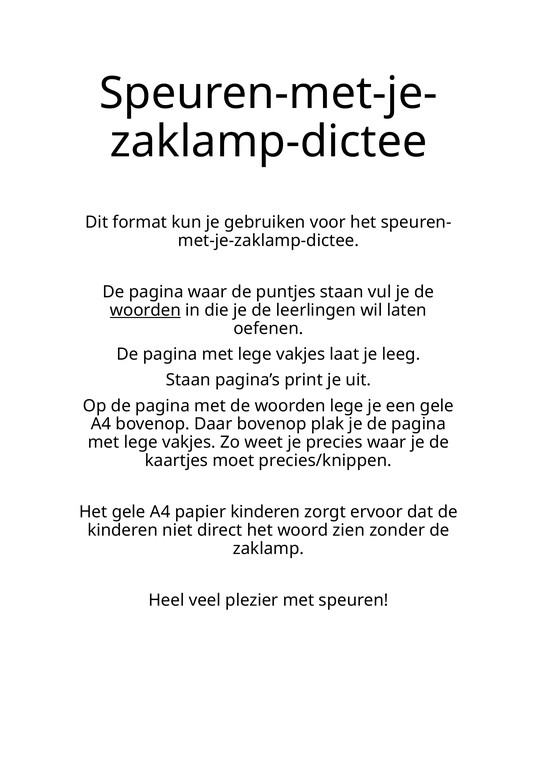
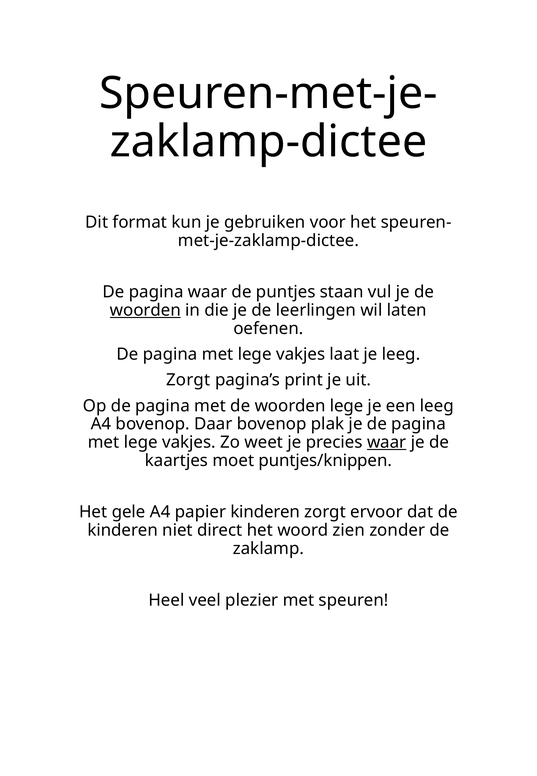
Staan at (188, 380): Staan -> Zorgt
een gele: gele -> leeg
waar at (387, 442) underline: none -> present
precies/knippen: precies/knippen -> puntjes/knippen
